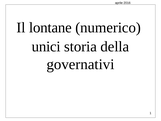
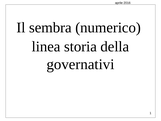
lontane: lontane -> sembra
unici: unici -> linea
